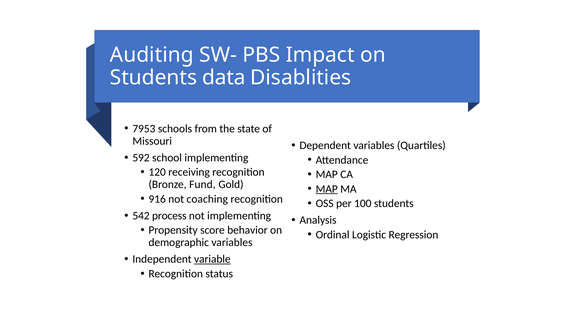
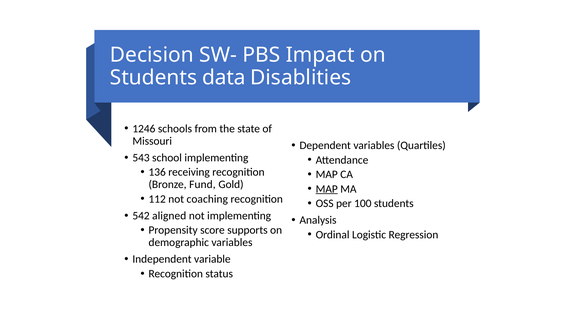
Auditing: Auditing -> Decision
7953: 7953 -> 1246
592: 592 -> 543
120: 120 -> 136
916: 916 -> 112
process: process -> aligned
behavior: behavior -> supports
variable underline: present -> none
